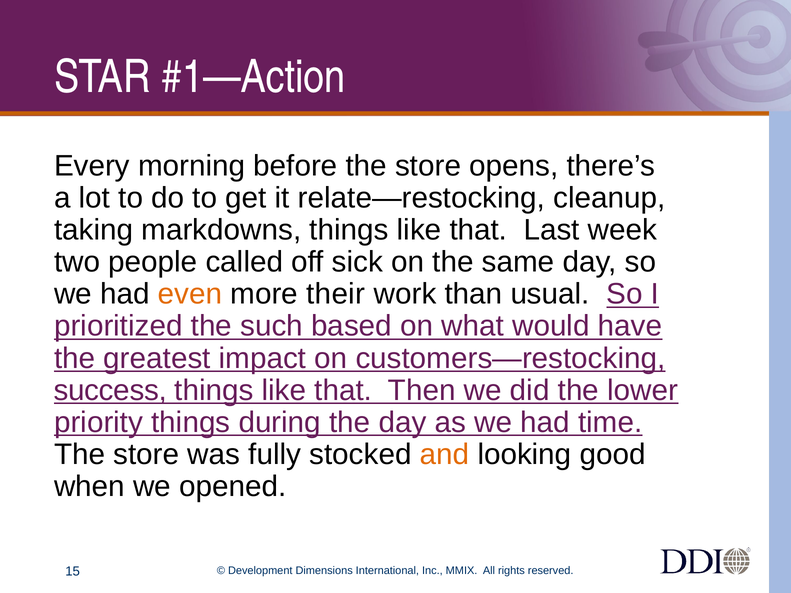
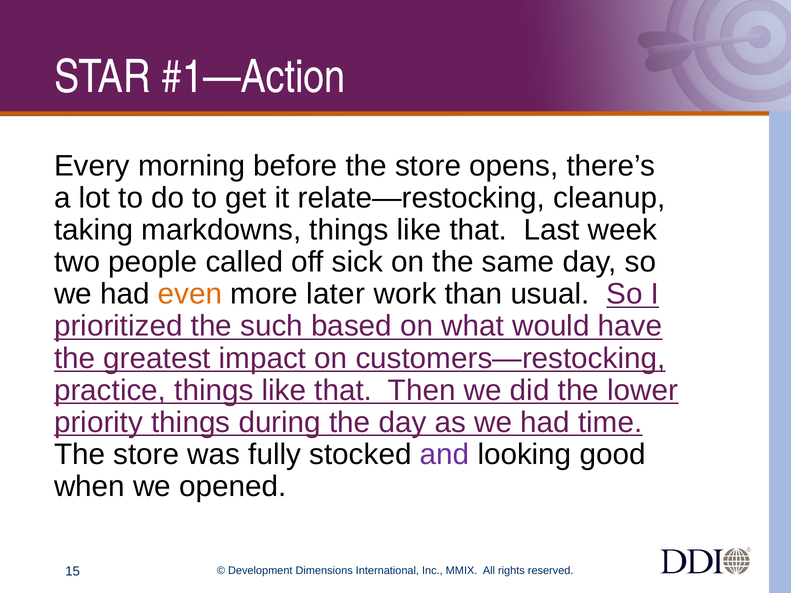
their: their -> later
success: success -> practice
and colour: orange -> purple
